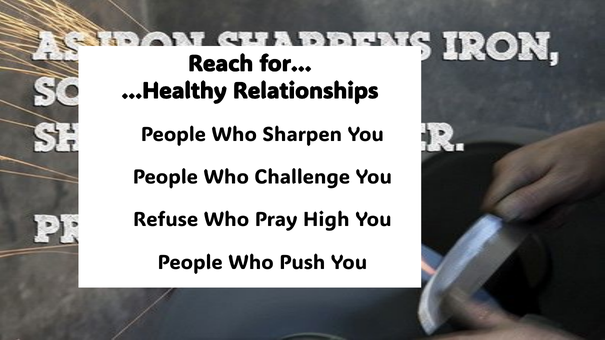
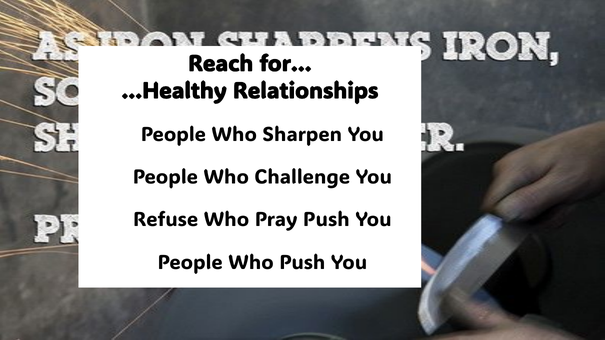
Pray High: High -> Push
